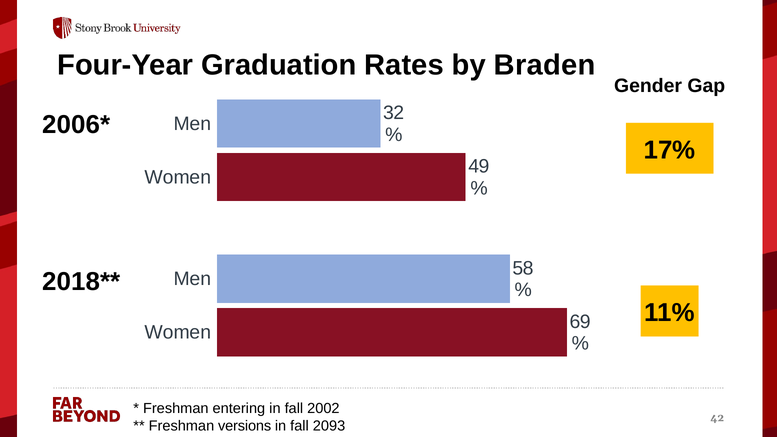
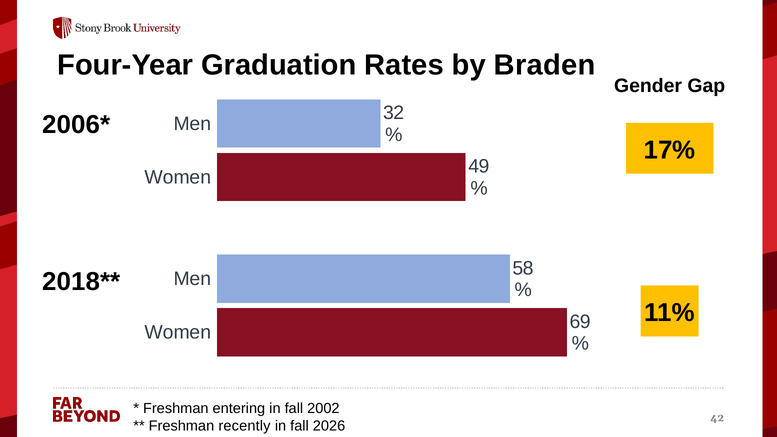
versions: versions -> recently
2093: 2093 -> 2026
